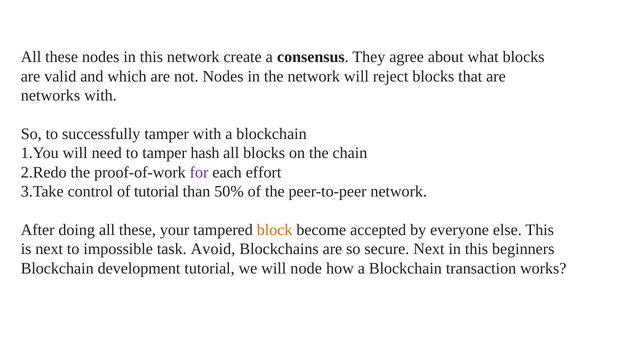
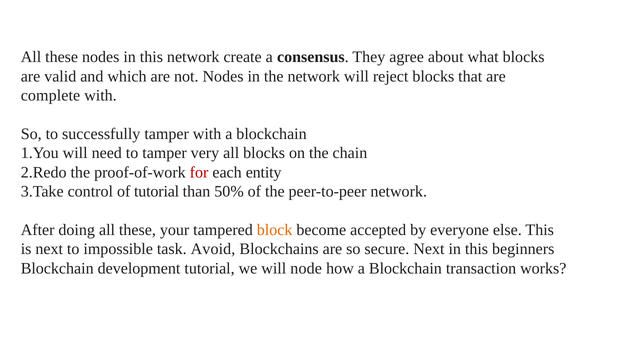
networks: networks -> complete
hash: hash -> very
for colour: purple -> red
effort: effort -> entity
